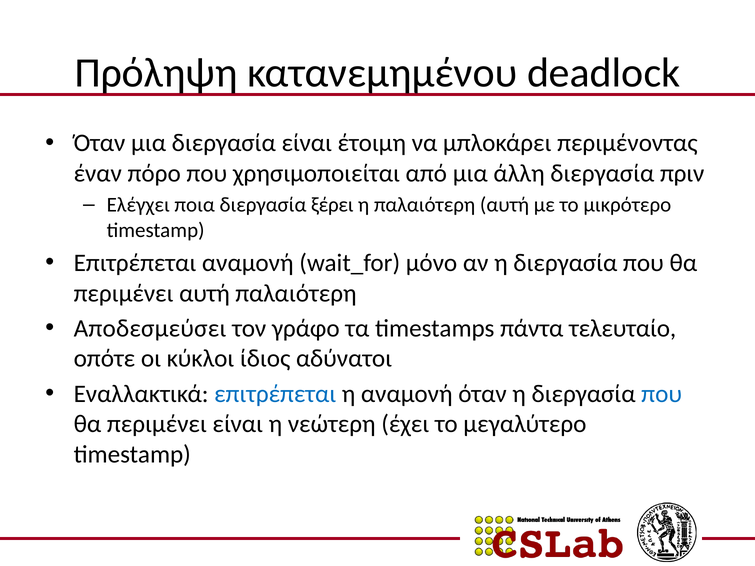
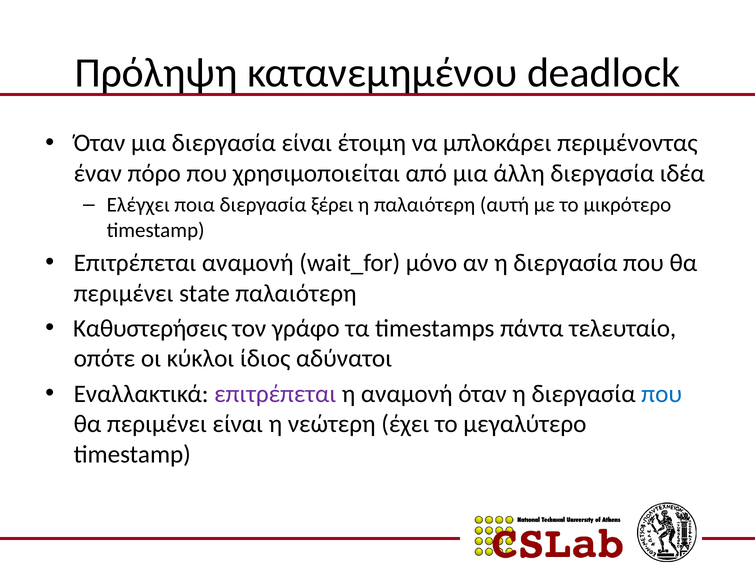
πριν: πριν -> ιδέα
περιμένει αυτή: αυτή -> state
Αποδεσμεύσει: Αποδεσμεύσει -> Καθυστερήσεις
επιτρέπεται at (275, 394) colour: blue -> purple
